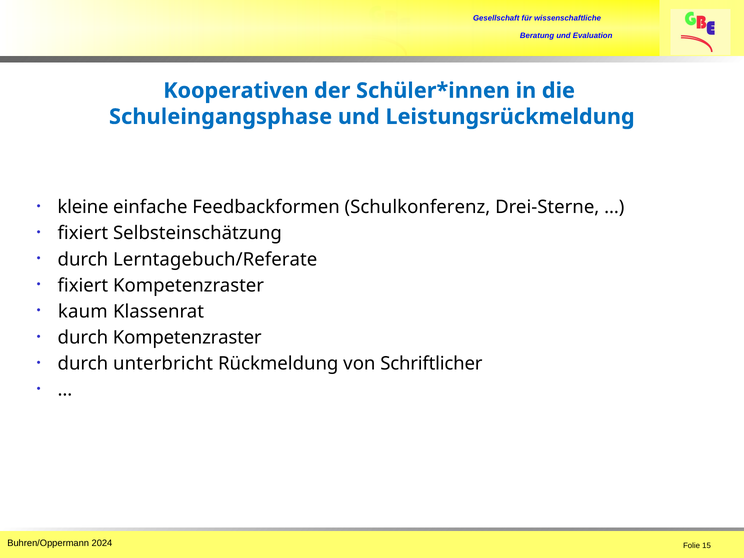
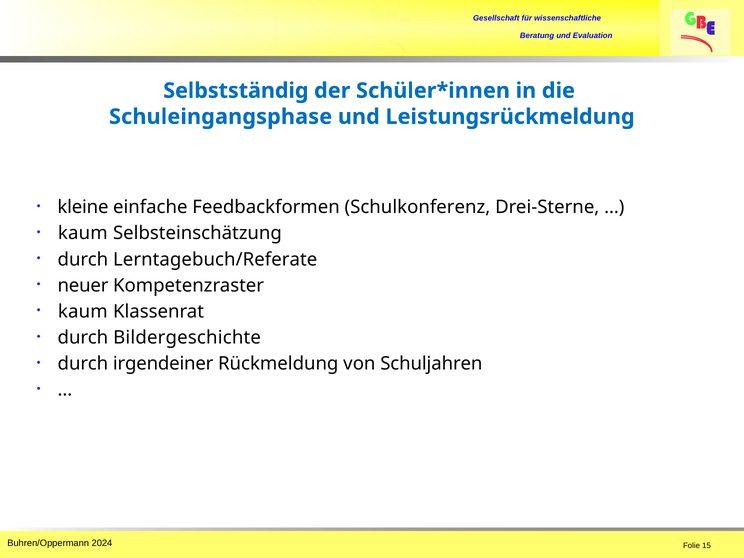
Kooperativen: Kooperativen -> Selbstständig
fixiert at (83, 233): fixiert -> kaum
fixiert at (83, 285): fixiert -> neuer
durch Kompetenzraster: Kompetenzraster -> Bildergeschichte
unterbricht: unterbricht -> irgendeiner
Schriftlicher: Schriftlicher -> Schuljahren
